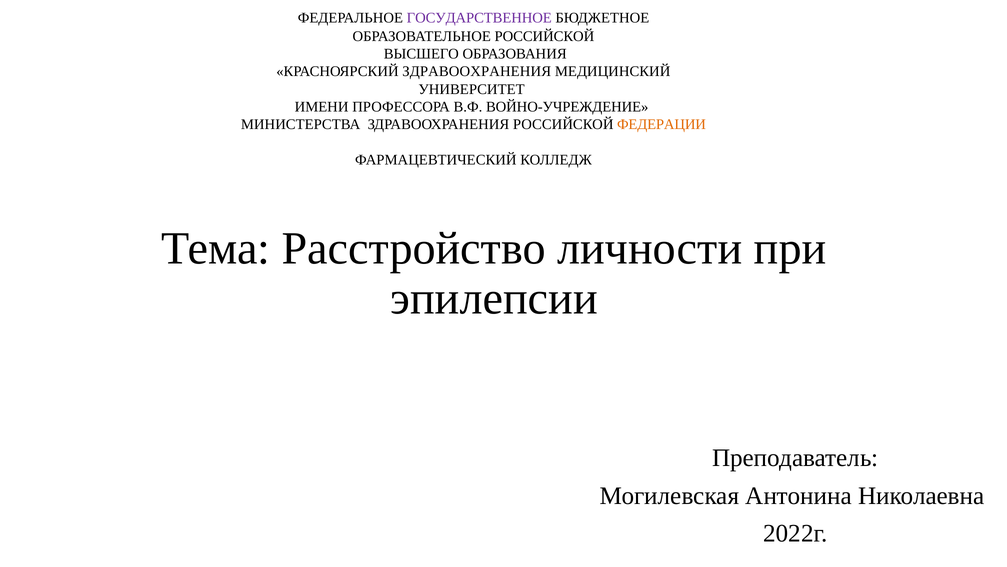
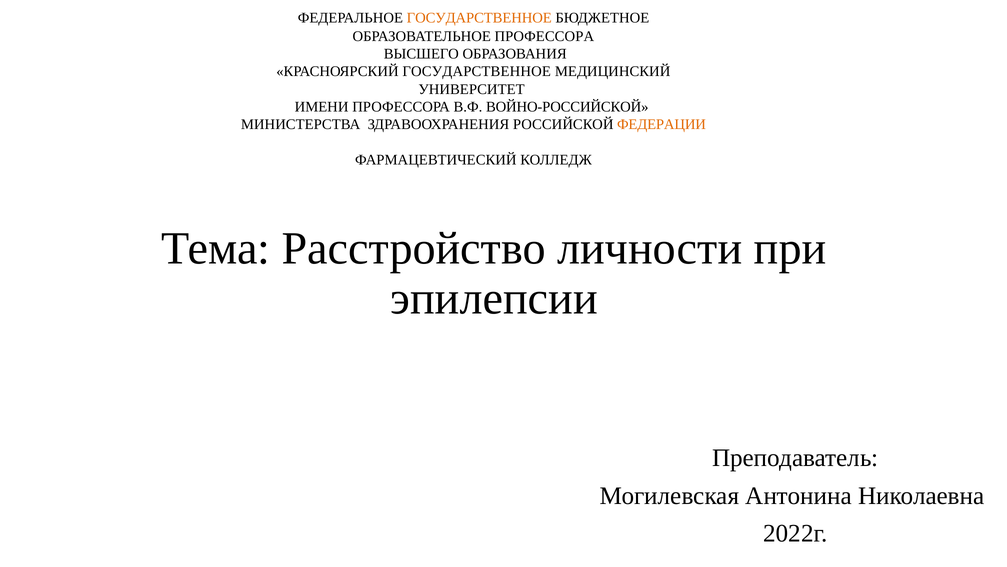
ГОСУДАРСТВЕННОЕ at (479, 18) colour: purple -> orange
ОБРАЗОВАТЕЛЬНОЕ РОССИЙСКОЙ: РОССИЙСКОЙ -> ПРОФЕССОРА
КРАСНОЯРСКИЙ ЗДРАВООХРАНЕНИЯ: ЗДРАВООХРАНЕНИЯ -> ГОСУДАРСТВЕННОЕ
ВОЙНО-УЧРЕЖДЕНИЕ: ВОЙНО-УЧРЕЖДЕНИЕ -> ВОЙНО-РОССИЙСКОЙ
